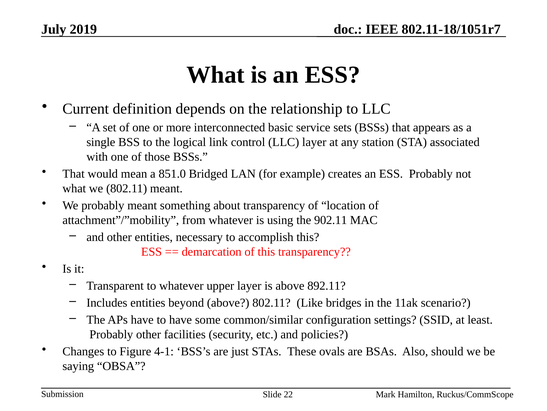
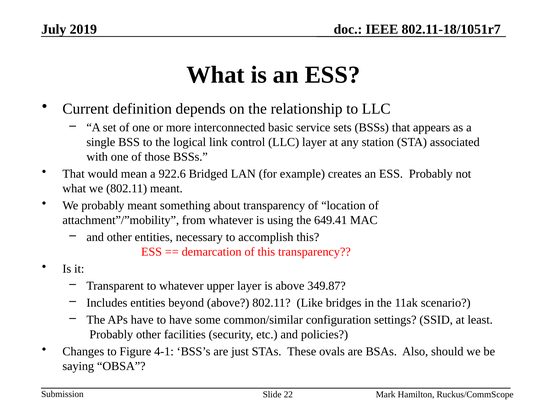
851.0: 851.0 -> 922.6
902.11: 902.11 -> 649.41
892.11: 892.11 -> 349.87
